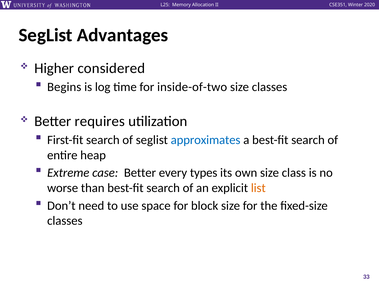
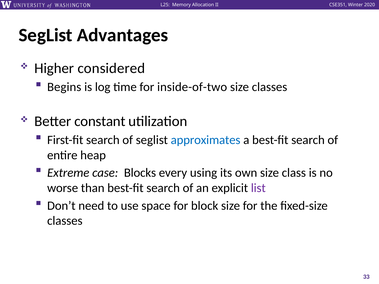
requires: requires -> constant
case Better: Better -> Blocks
types: types -> using
list colour: orange -> purple
